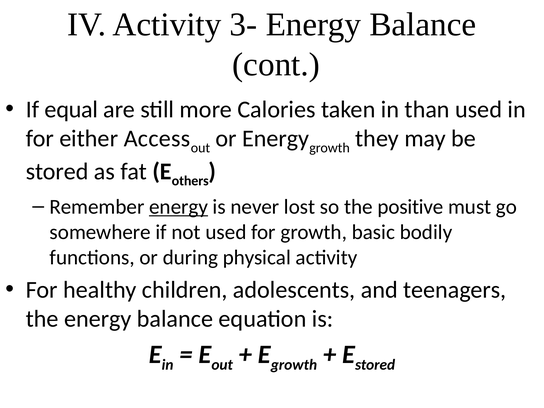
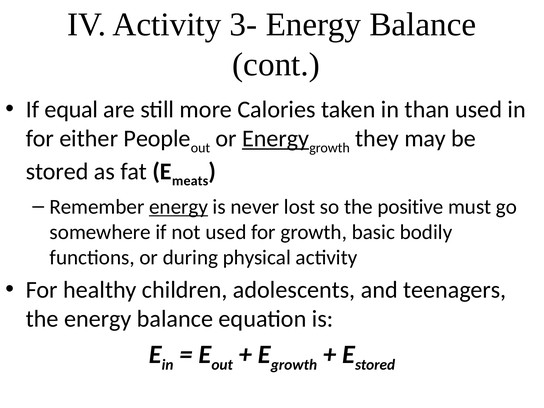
Access: Access -> People
Energy at (276, 139) underline: none -> present
others: others -> meats
